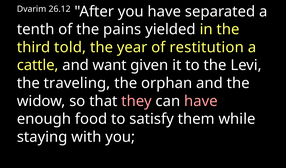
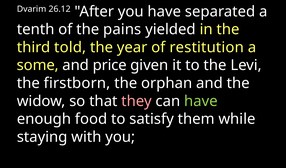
cattle: cattle -> some
want: want -> price
traveling: traveling -> firstborn
have at (201, 101) colour: pink -> light green
